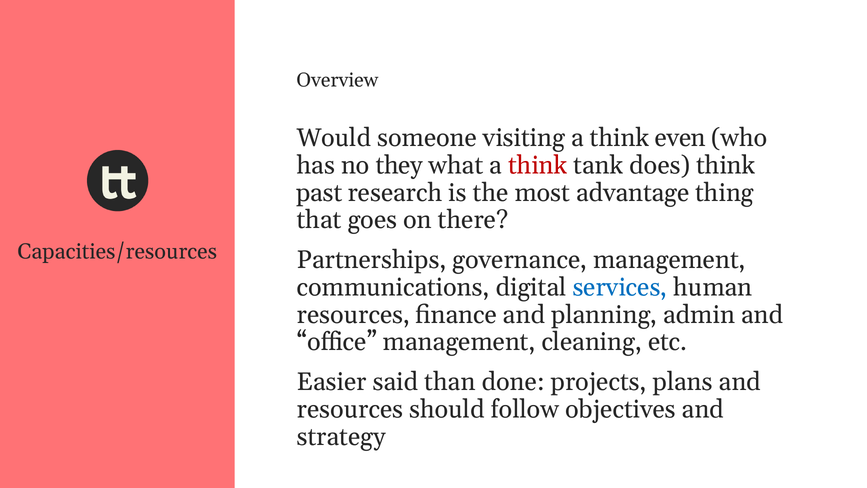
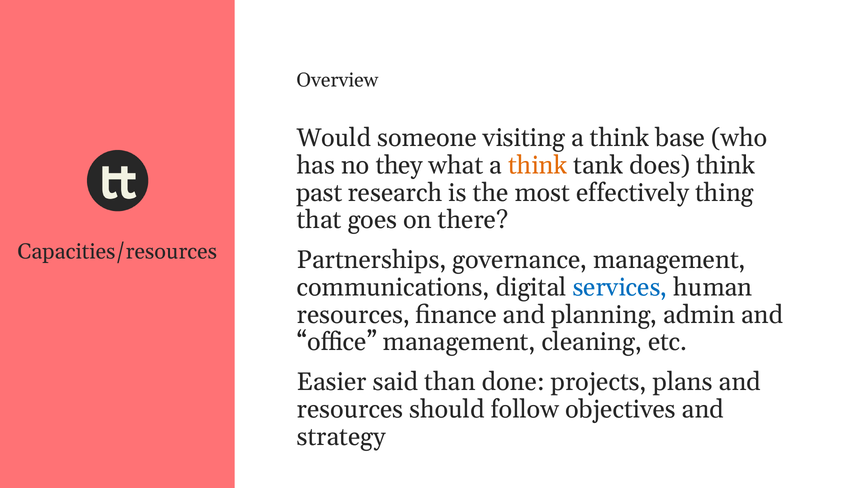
even: even -> base
think at (538, 165) colour: red -> orange
advantage: advantage -> effectively
